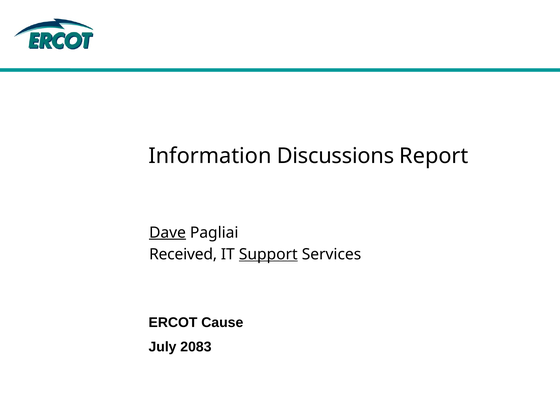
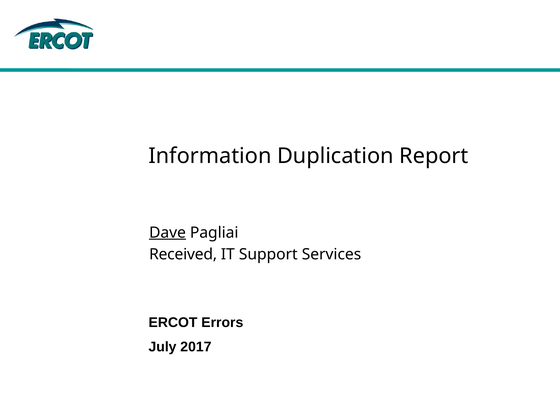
Discussions: Discussions -> Duplication
Support underline: present -> none
Cause: Cause -> Errors
2083: 2083 -> 2017
